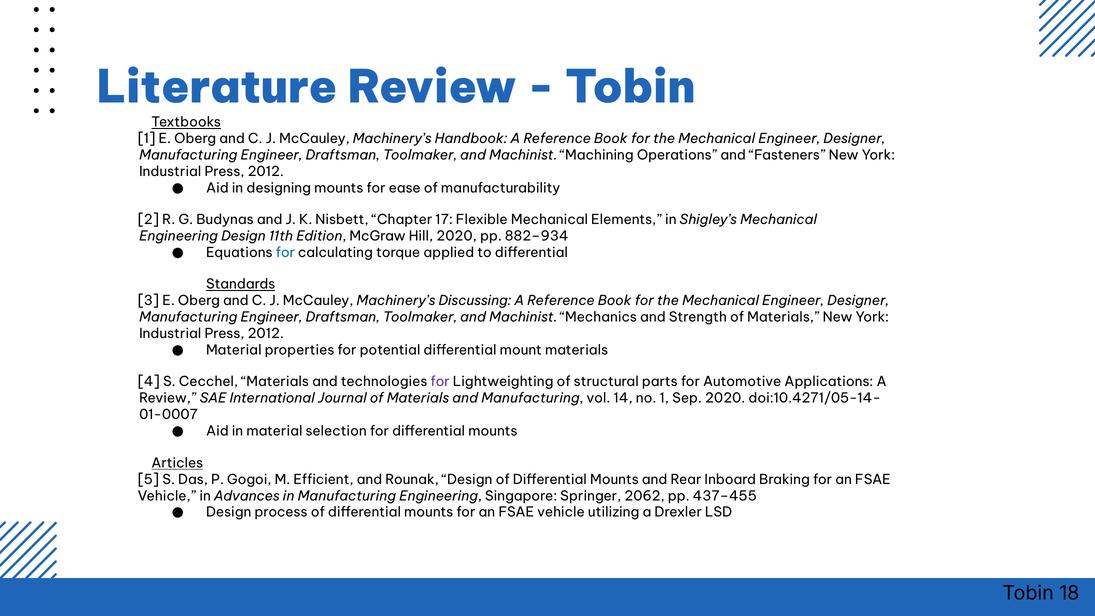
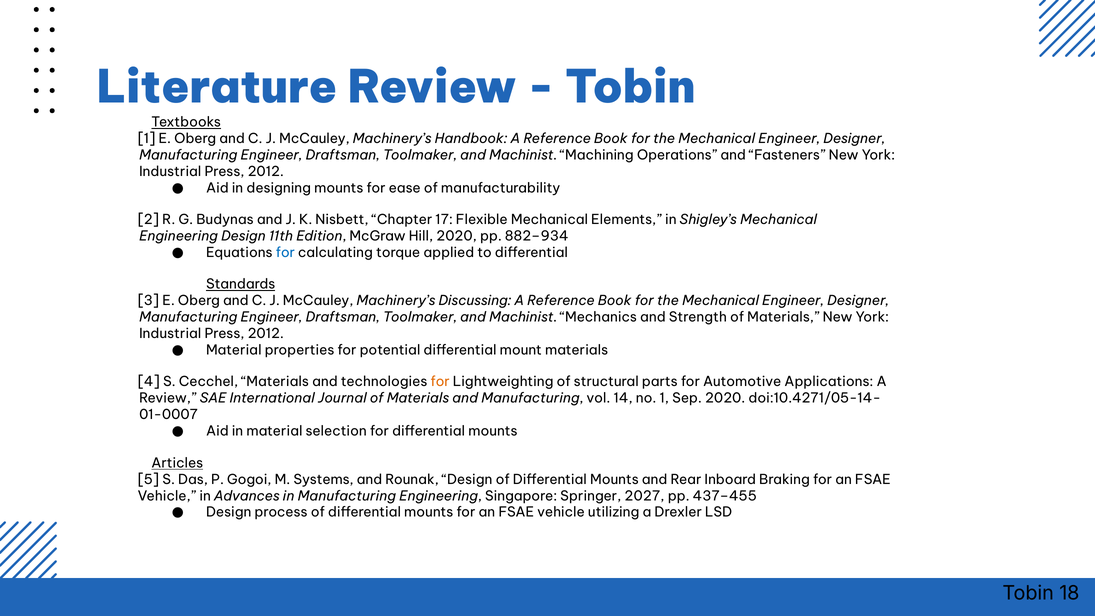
for at (440, 382) colour: purple -> orange
Efficient: Efficient -> Systems
2062: 2062 -> 2027
